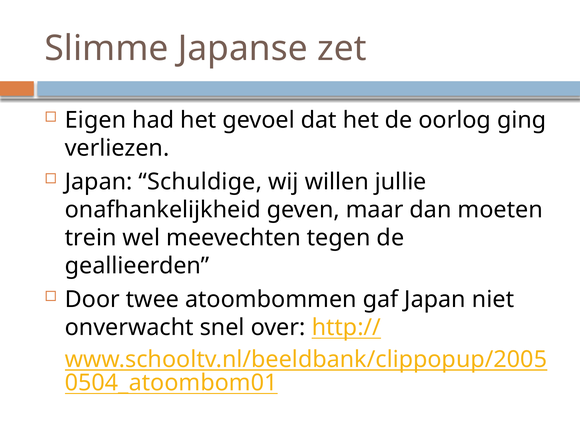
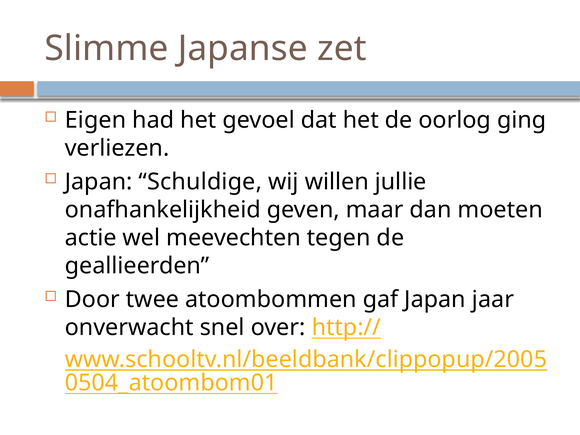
trein: trein -> actie
niet: niet -> jaar
